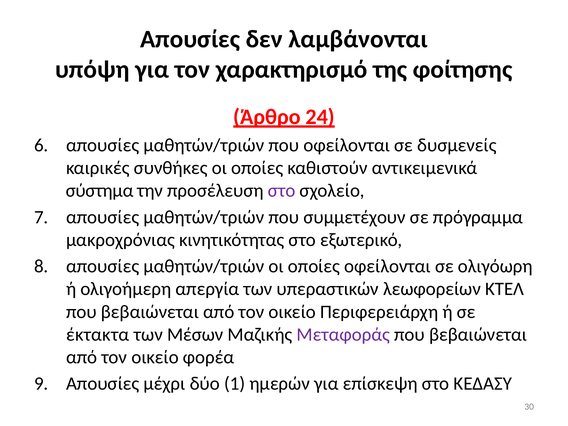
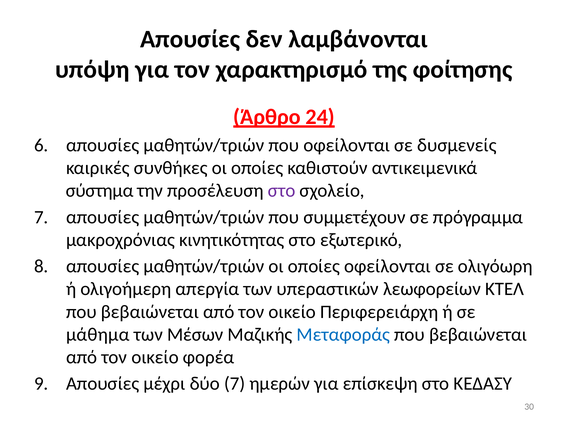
έκτακτα: έκτακτα -> μάθημα
Μεταφοράς colour: purple -> blue
δύο 1: 1 -> 7
